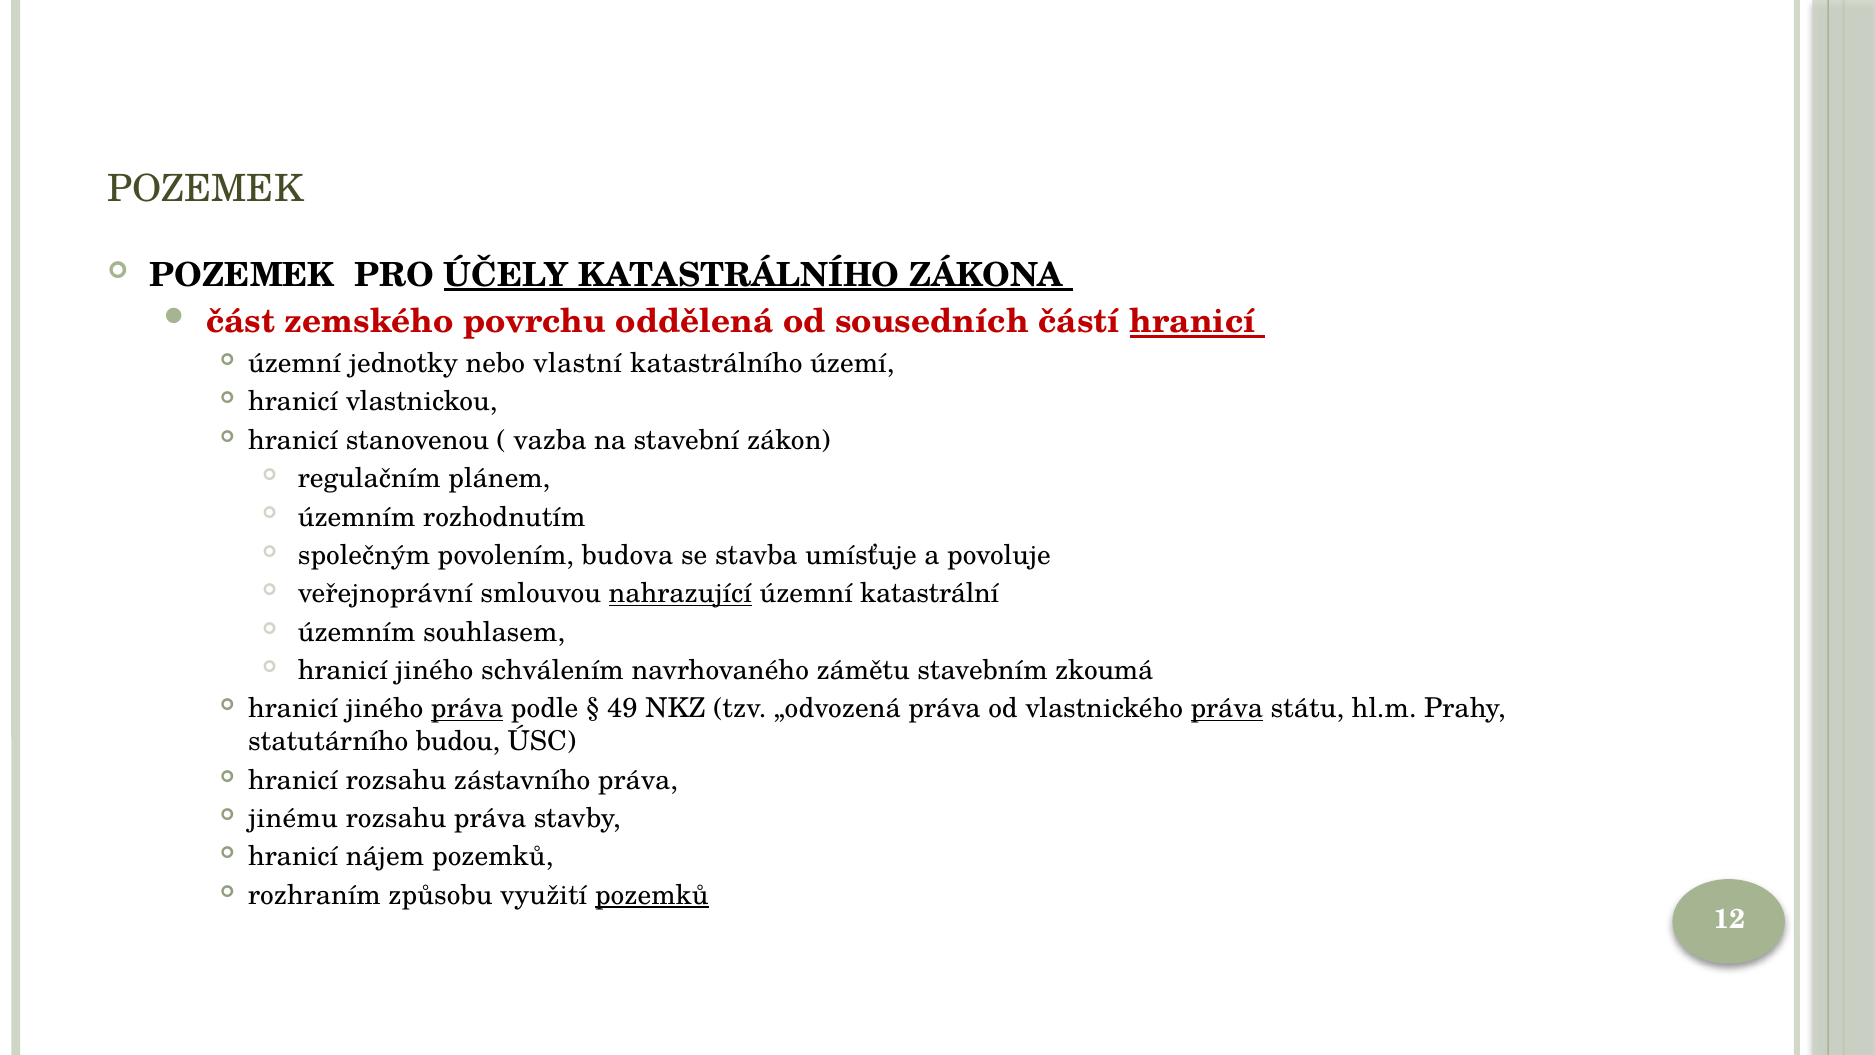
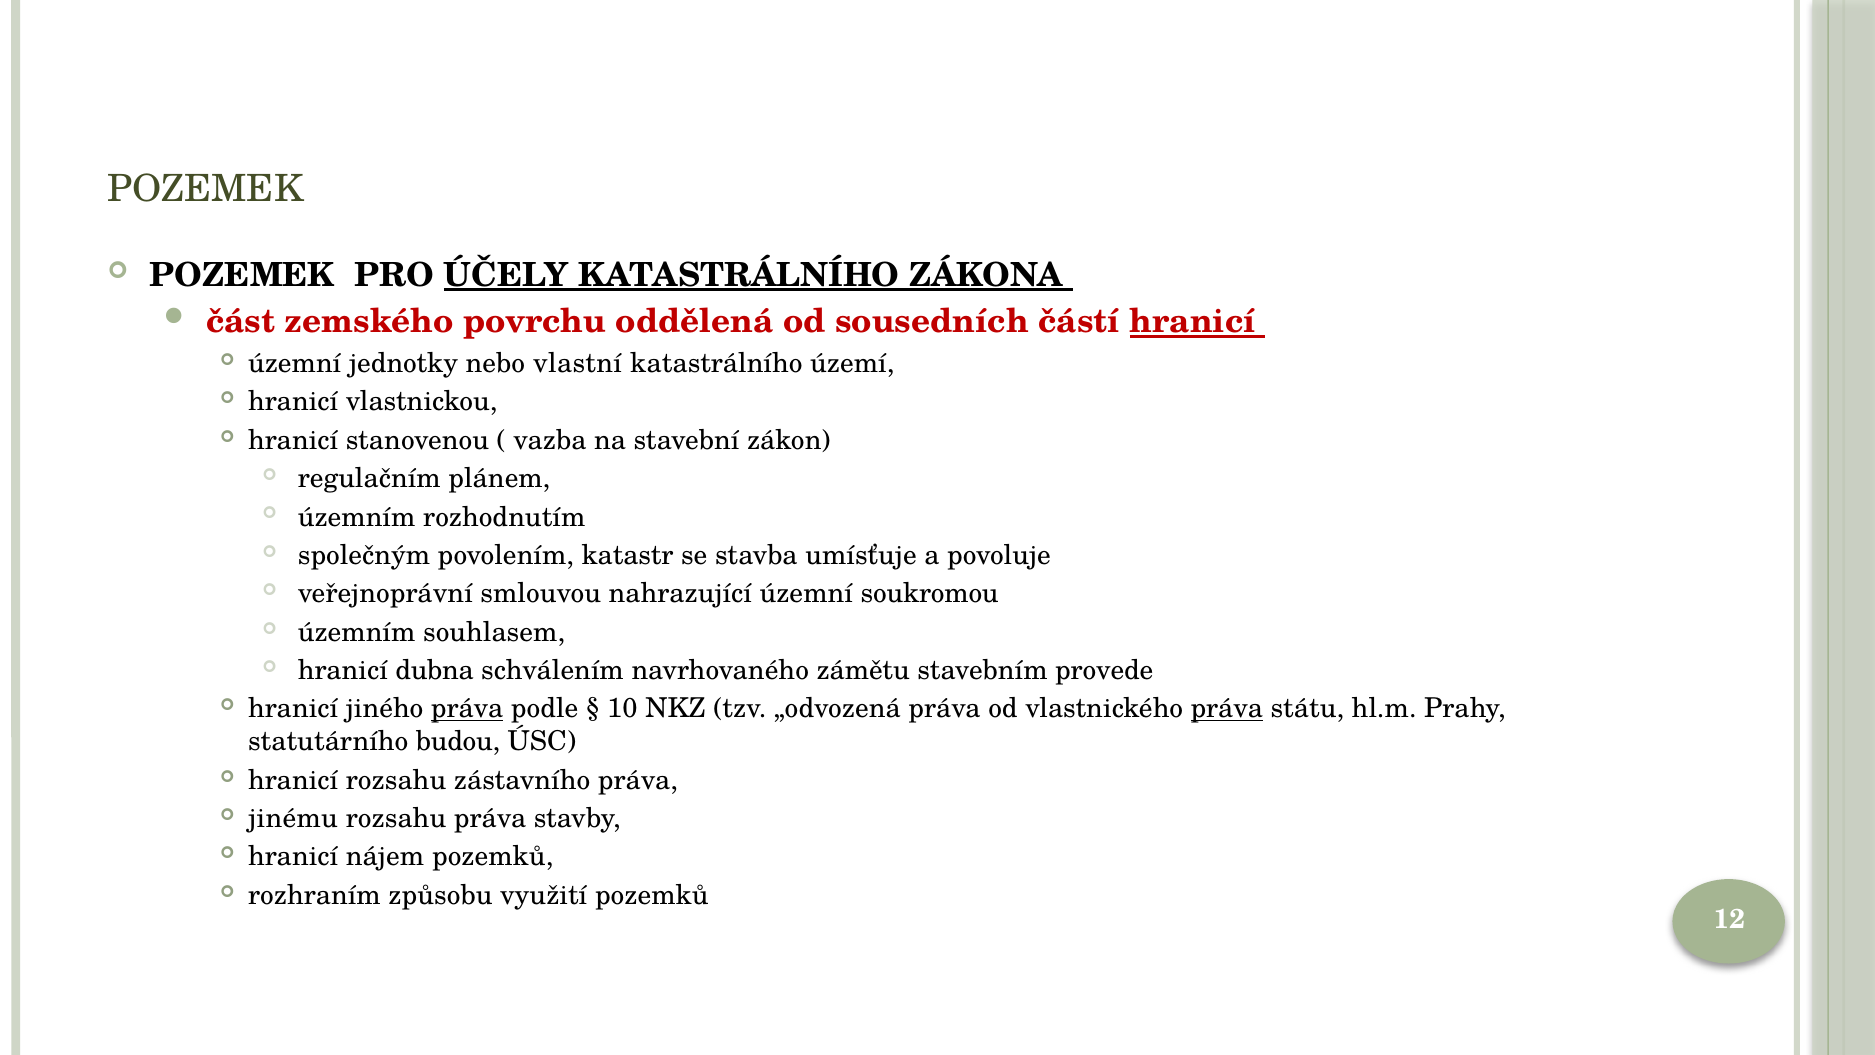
budova: budova -> katastr
nahrazující underline: present -> none
katastrální: katastrální -> soukromou
jiného at (434, 670): jiného -> dubna
zkoumá: zkoumá -> provede
49: 49 -> 10
pozemků at (652, 895) underline: present -> none
